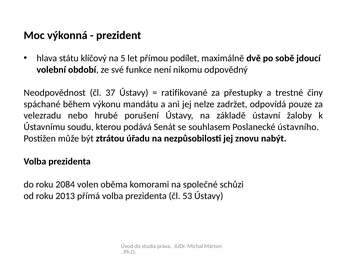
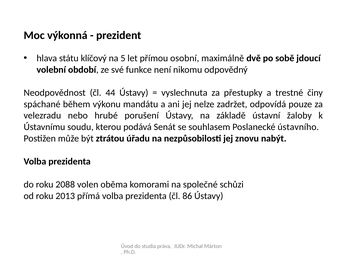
podílet: podílet -> osobní
37: 37 -> 44
ratifikované: ratifikované -> vyslechnuta
2084: 2084 -> 2088
53: 53 -> 86
